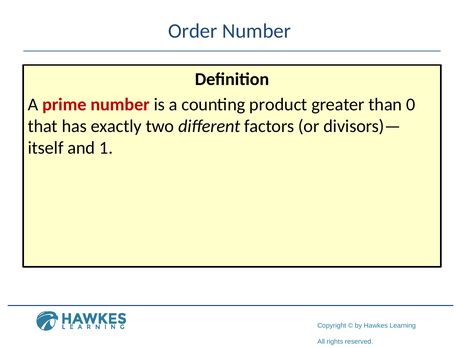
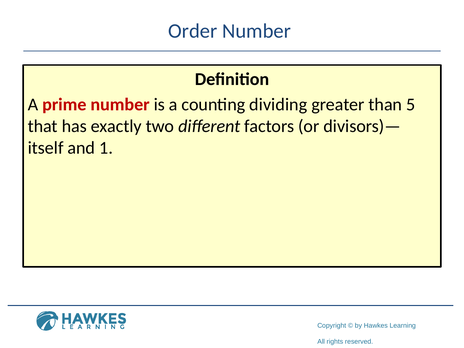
product: product -> dividing
0: 0 -> 5
